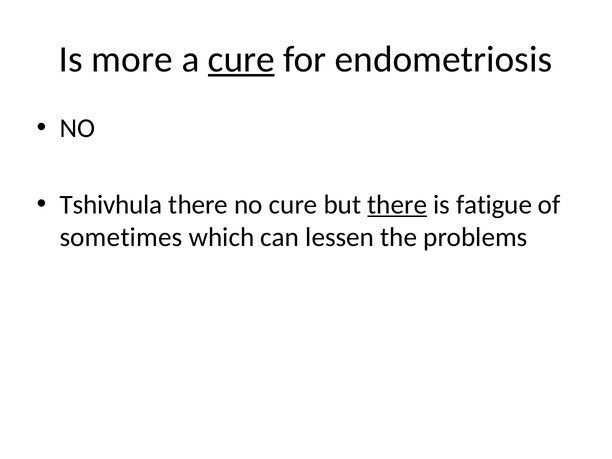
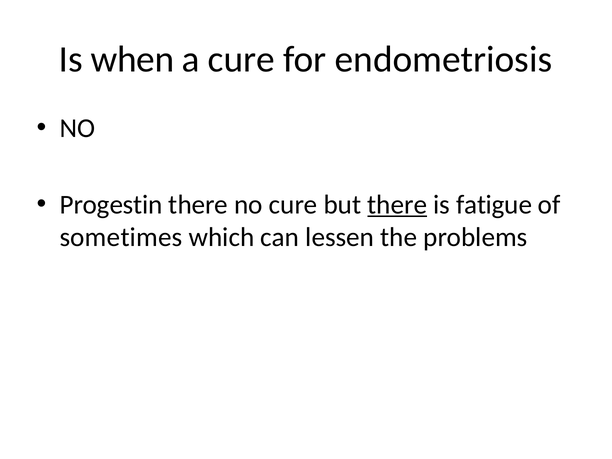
more: more -> when
cure at (241, 59) underline: present -> none
Tshivhula: Tshivhula -> Progestin
